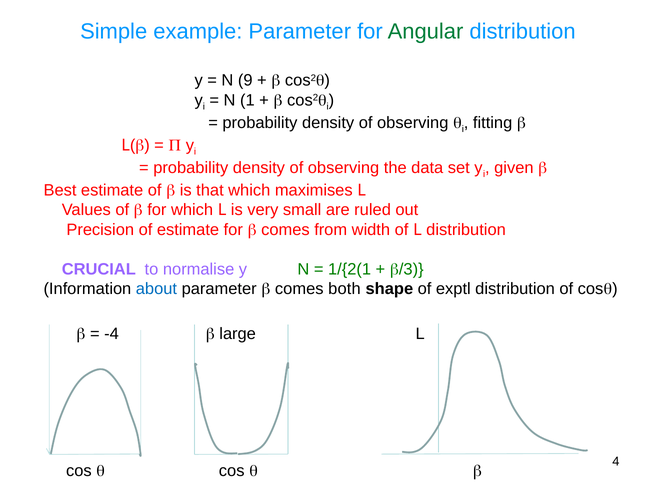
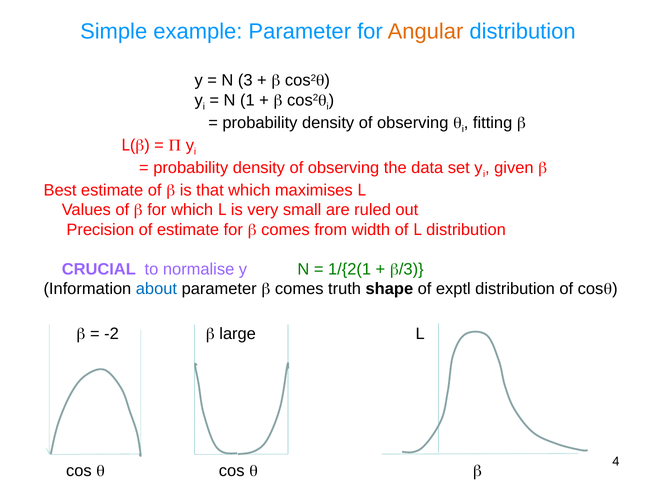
Angular colour: green -> orange
9: 9 -> 3
both: both -> truth
-4: -4 -> -2
